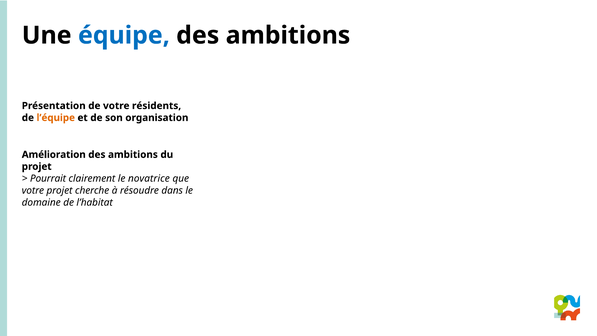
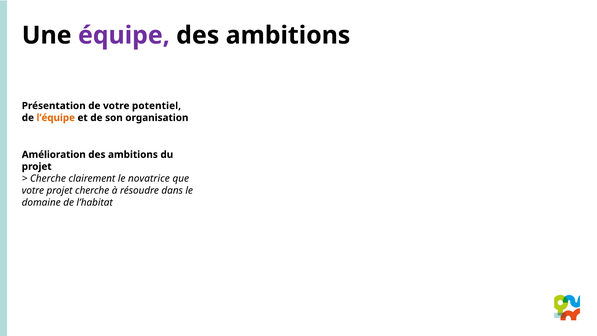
équipe colour: blue -> purple
résidents: résidents -> potentiel
Pourrait at (48, 178): Pourrait -> Cherche
